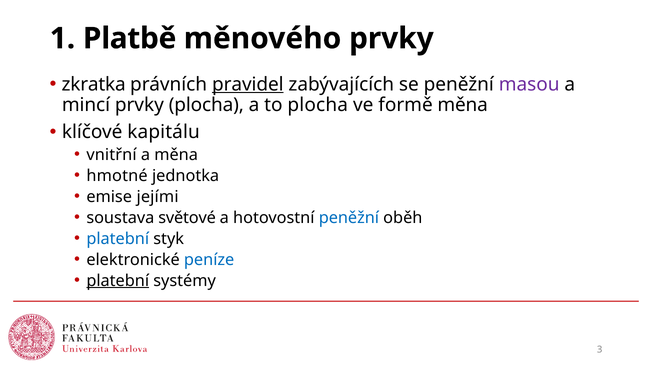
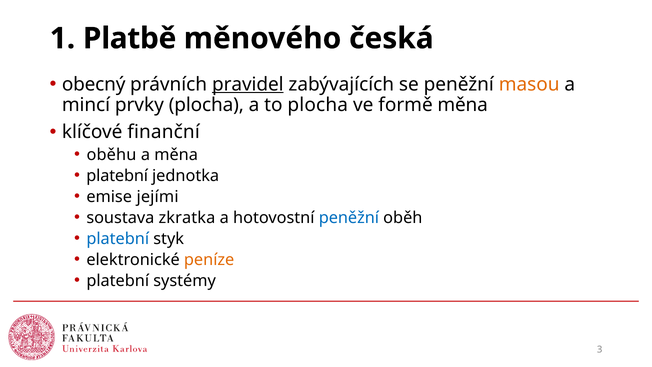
měnového prvky: prvky -> česká
zkratka: zkratka -> obecný
masou colour: purple -> orange
kapitálu: kapitálu -> finanční
vnitřní: vnitřní -> oběhu
hmotné at (117, 176): hmotné -> platební
světové: světové -> zkratka
peníze colour: blue -> orange
platební at (118, 280) underline: present -> none
